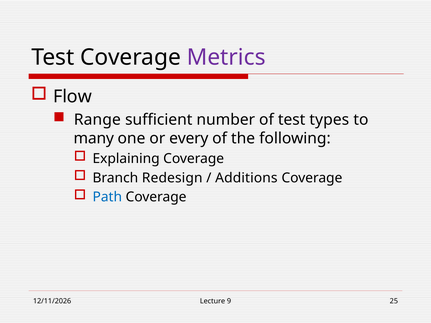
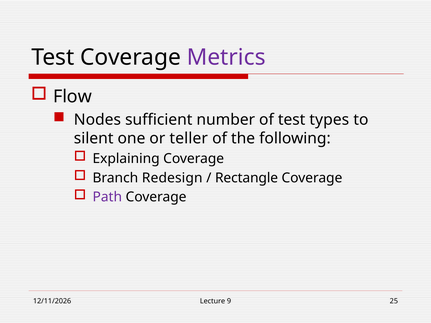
Range: Range -> Nodes
many: many -> silent
every: every -> teller
Additions: Additions -> Rectangle
Path colour: blue -> purple
